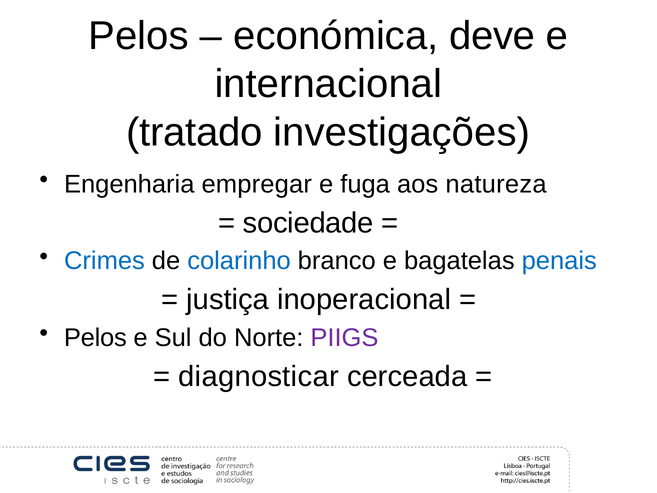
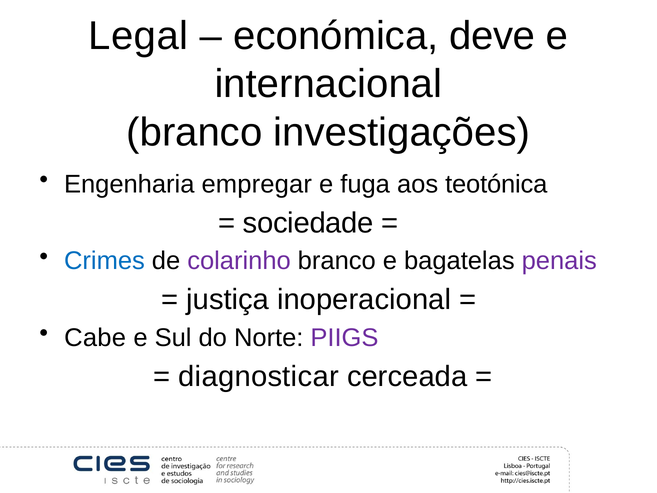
Pelos at (139, 36): Pelos -> Legal
tratado at (194, 132): tratado -> branco
natureza: natureza -> teotónica
colarinho colour: blue -> purple
penais colour: blue -> purple
Pelos at (95, 337): Pelos -> Cabe
